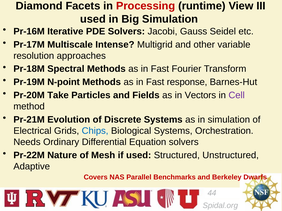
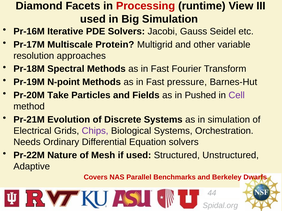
Intense: Intense -> Protein
response: response -> pressure
Vectors: Vectors -> Pushed
Chips colour: blue -> purple
